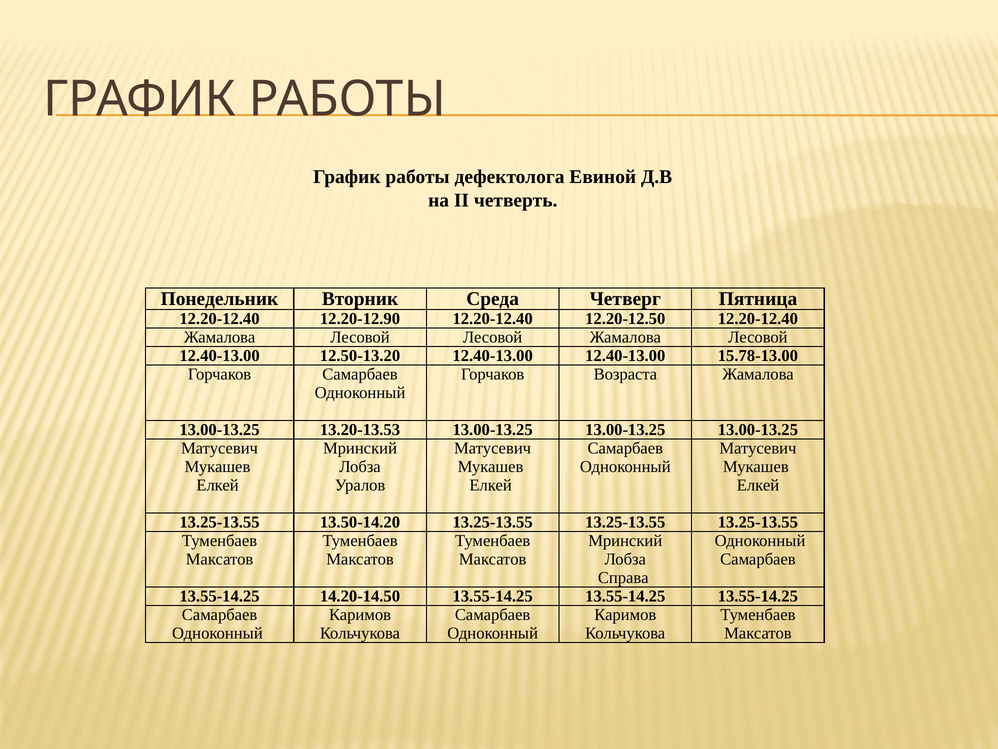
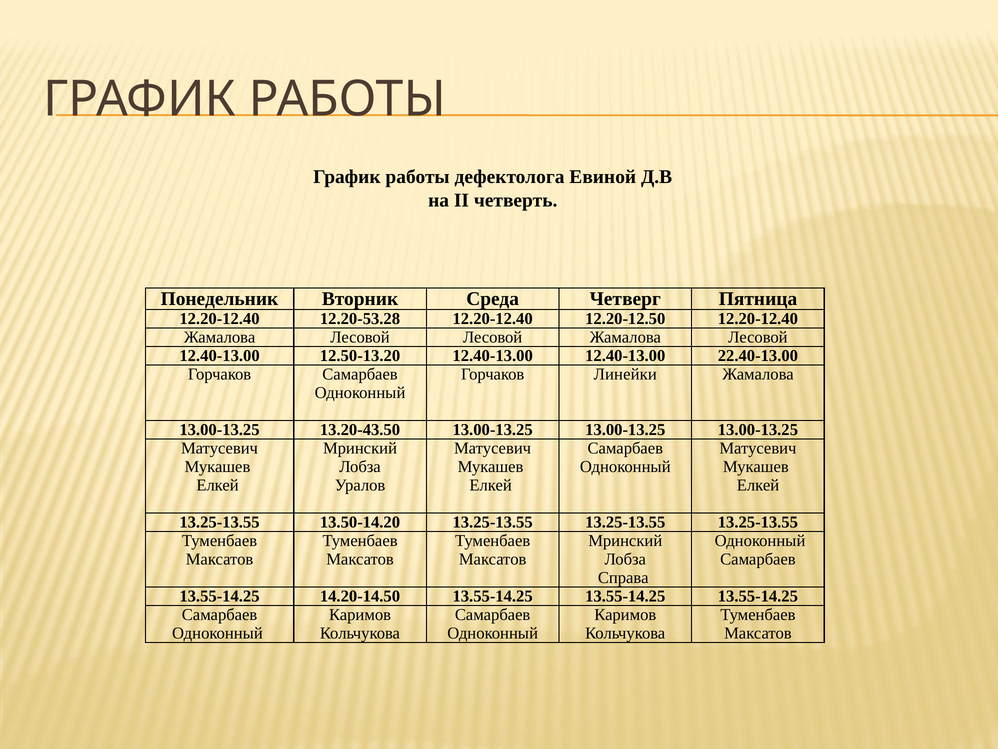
12.20-12.90: 12.20-12.90 -> 12.20-53.28
15.78-13.00: 15.78-13.00 -> 22.40-13.00
Возраста: Возраста -> Линейки
13.20-13.53: 13.20-13.53 -> 13.20-43.50
